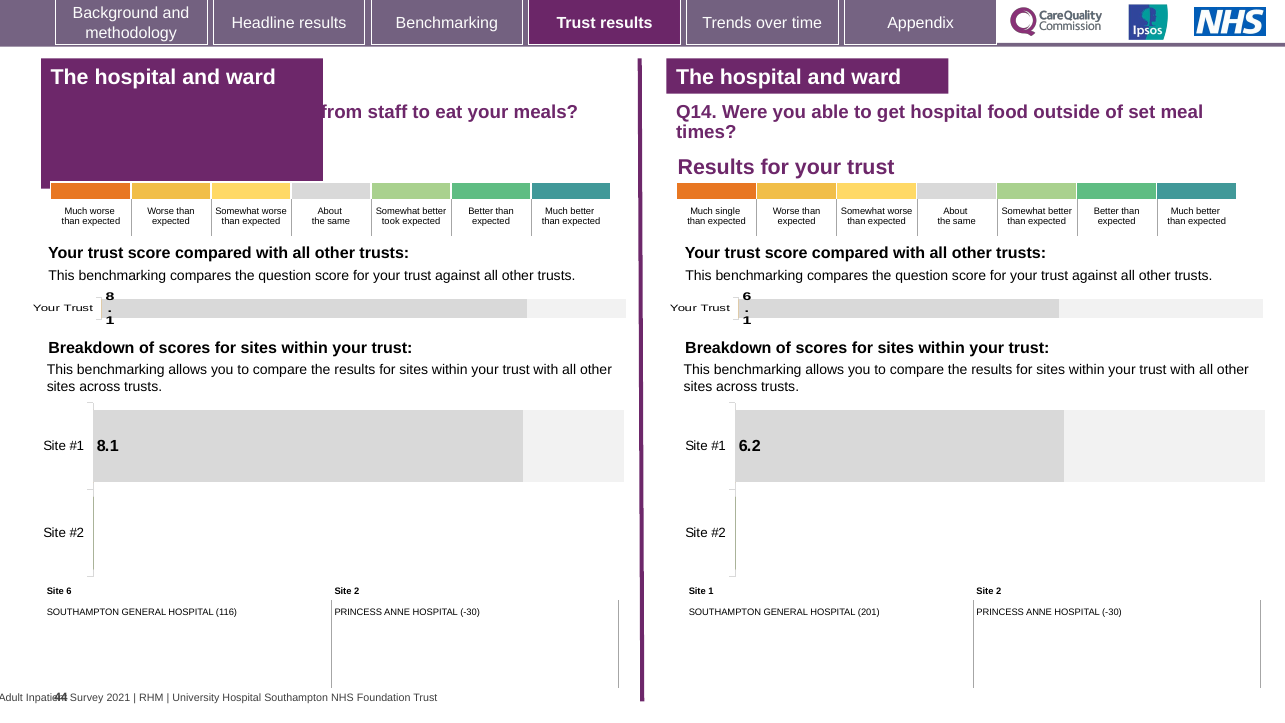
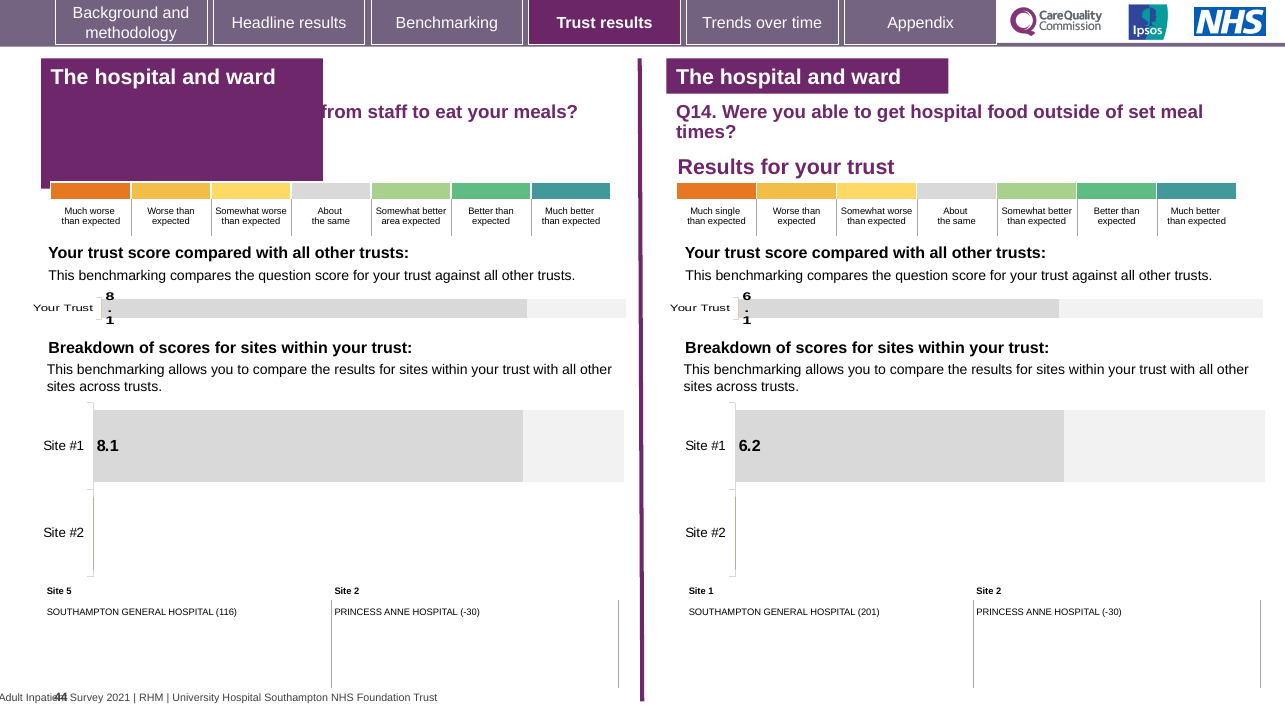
took: took -> area
Site 6: 6 -> 5
